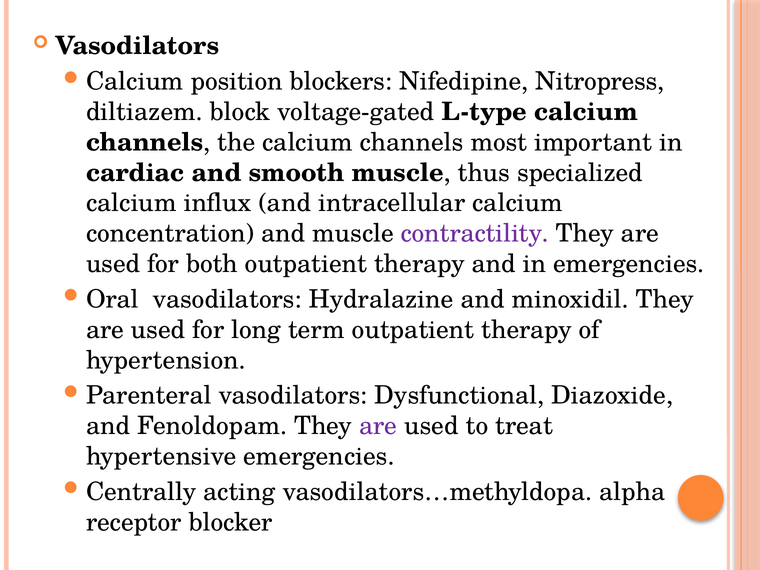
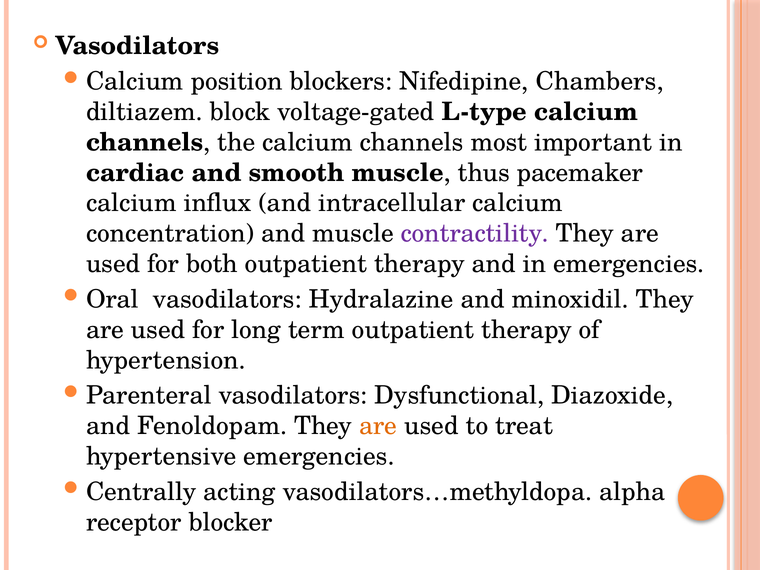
Nitropress: Nitropress -> Chambers
specialized: specialized -> pacemaker
are at (378, 426) colour: purple -> orange
